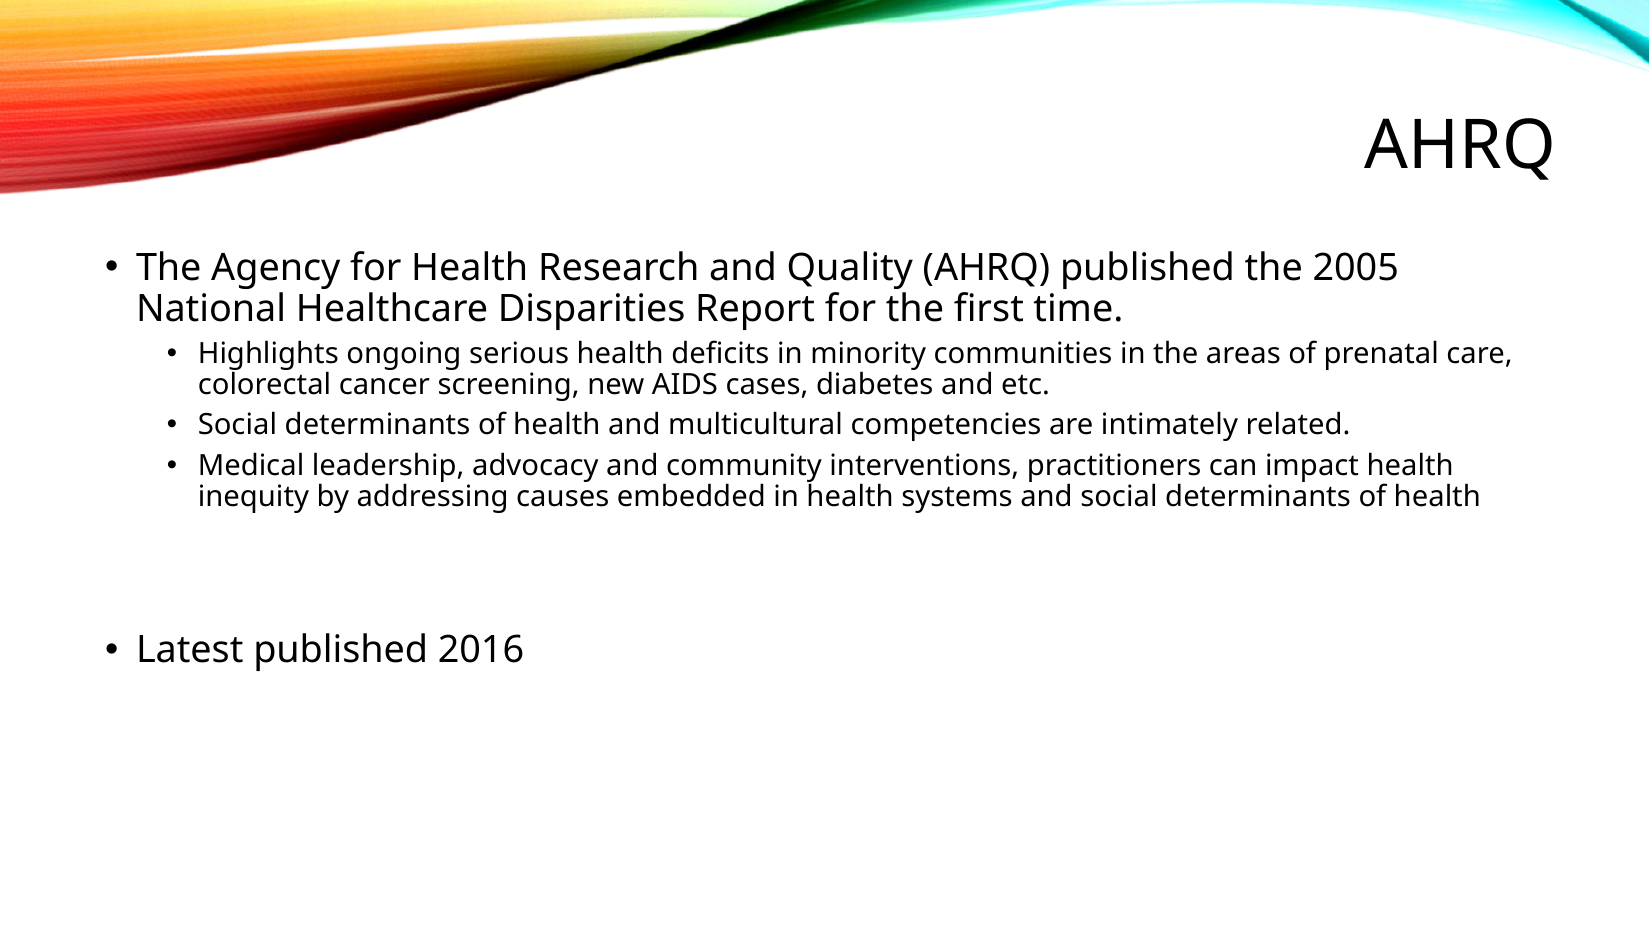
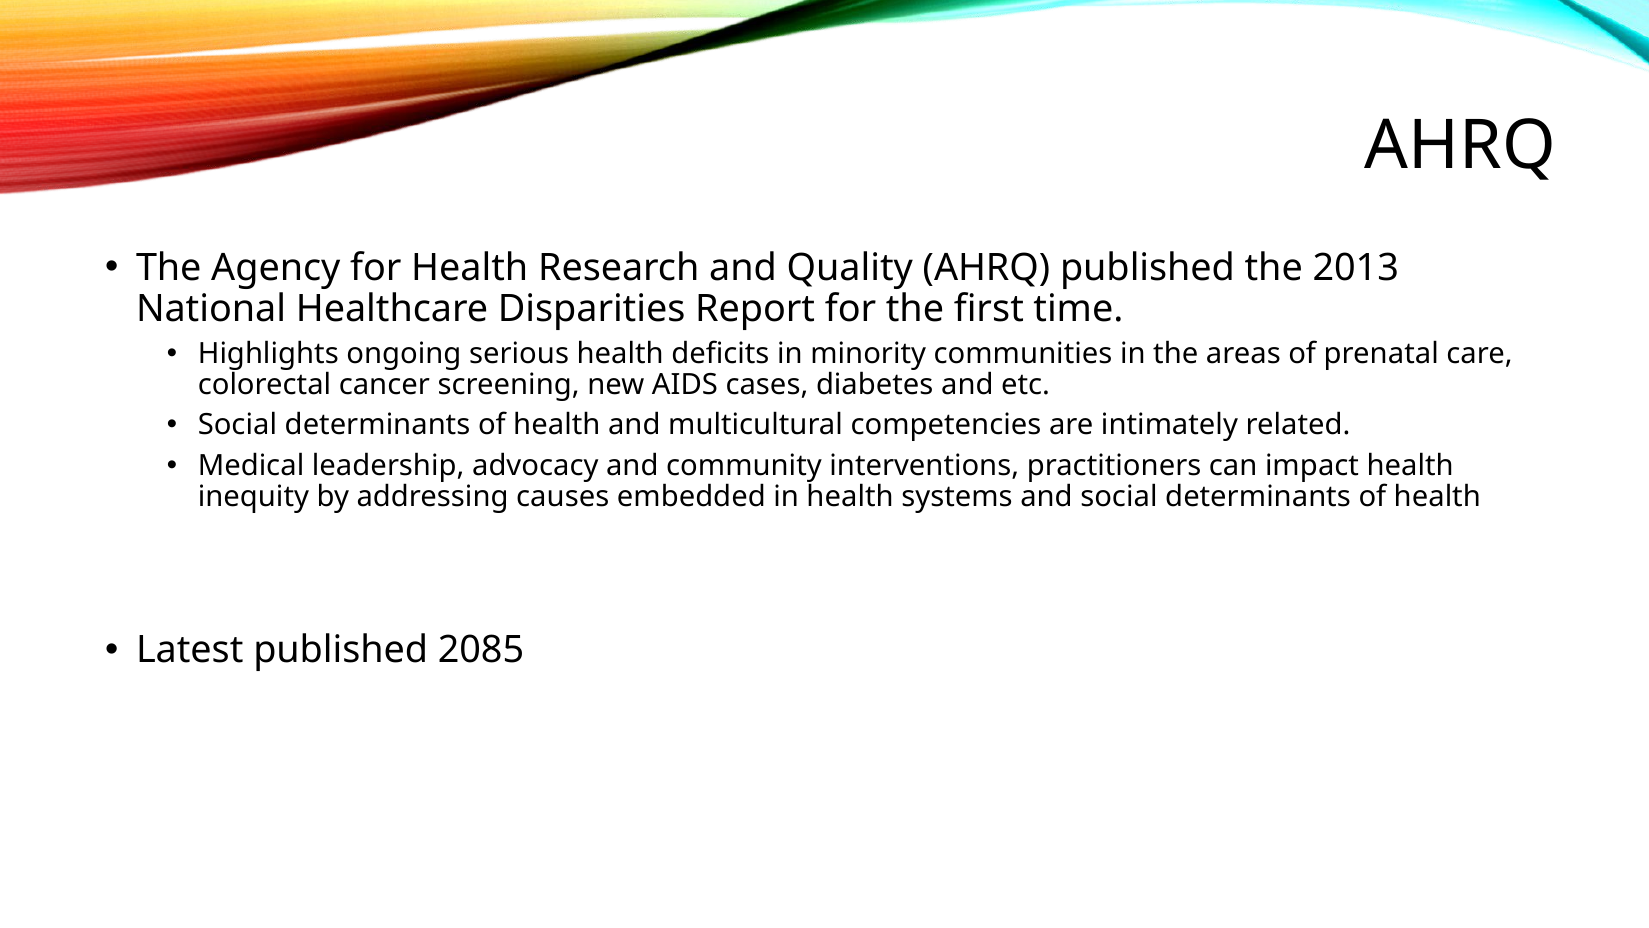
2005: 2005 -> 2013
2016: 2016 -> 2085
